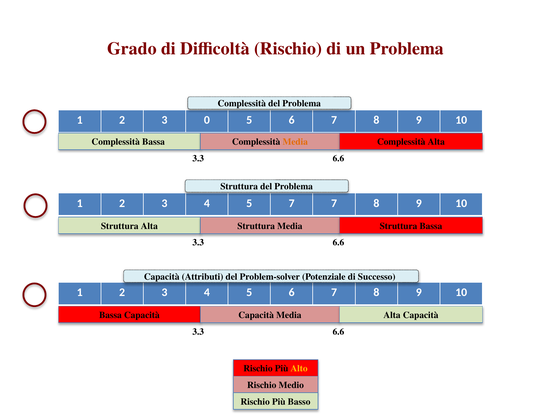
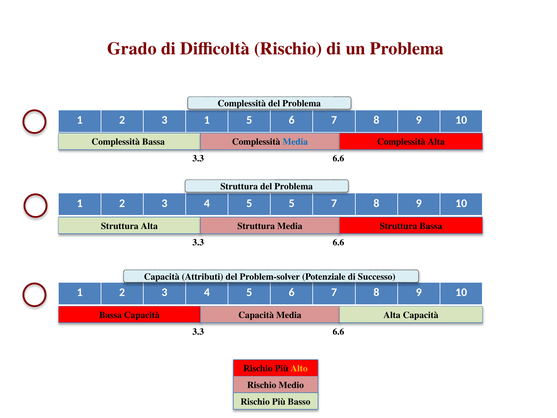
3 0: 0 -> 1
Media at (295, 142) colour: orange -> blue
5 7: 7 -> 5
